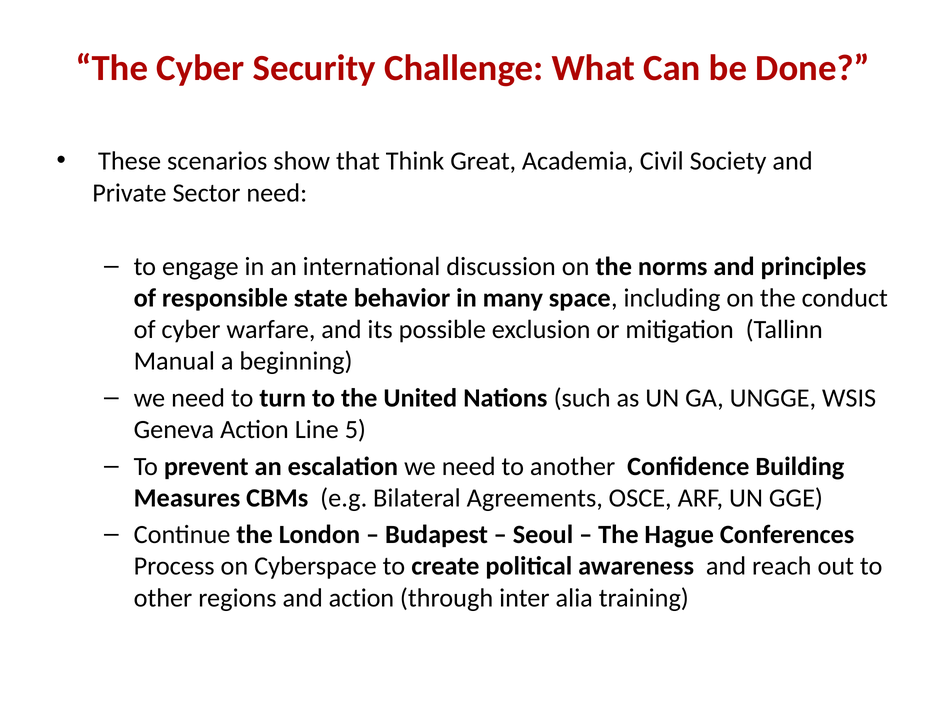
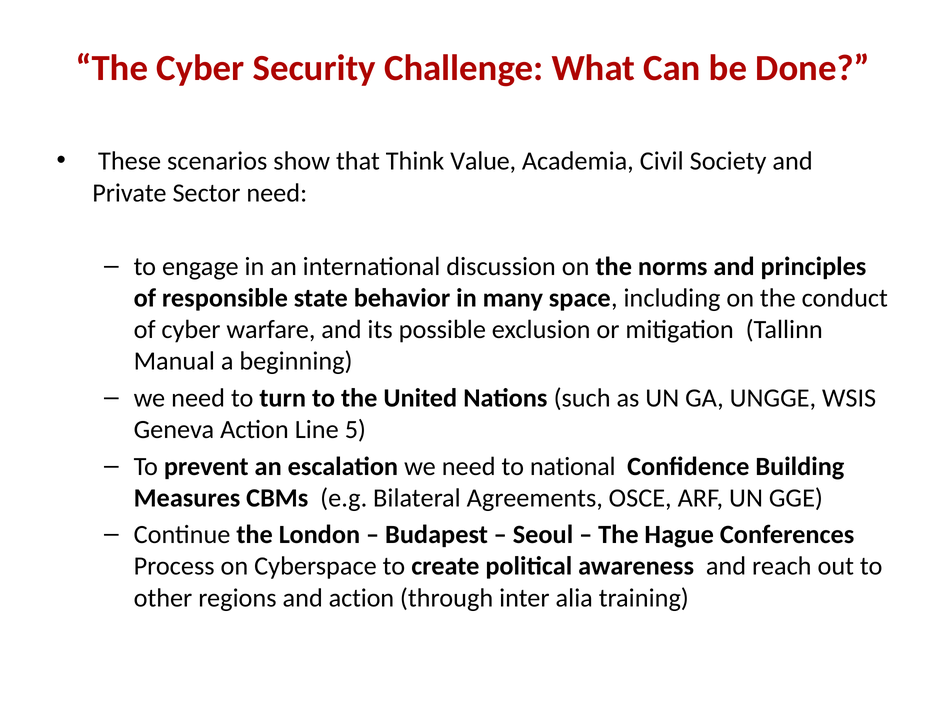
Great: Great -> Value
another: another -> national
